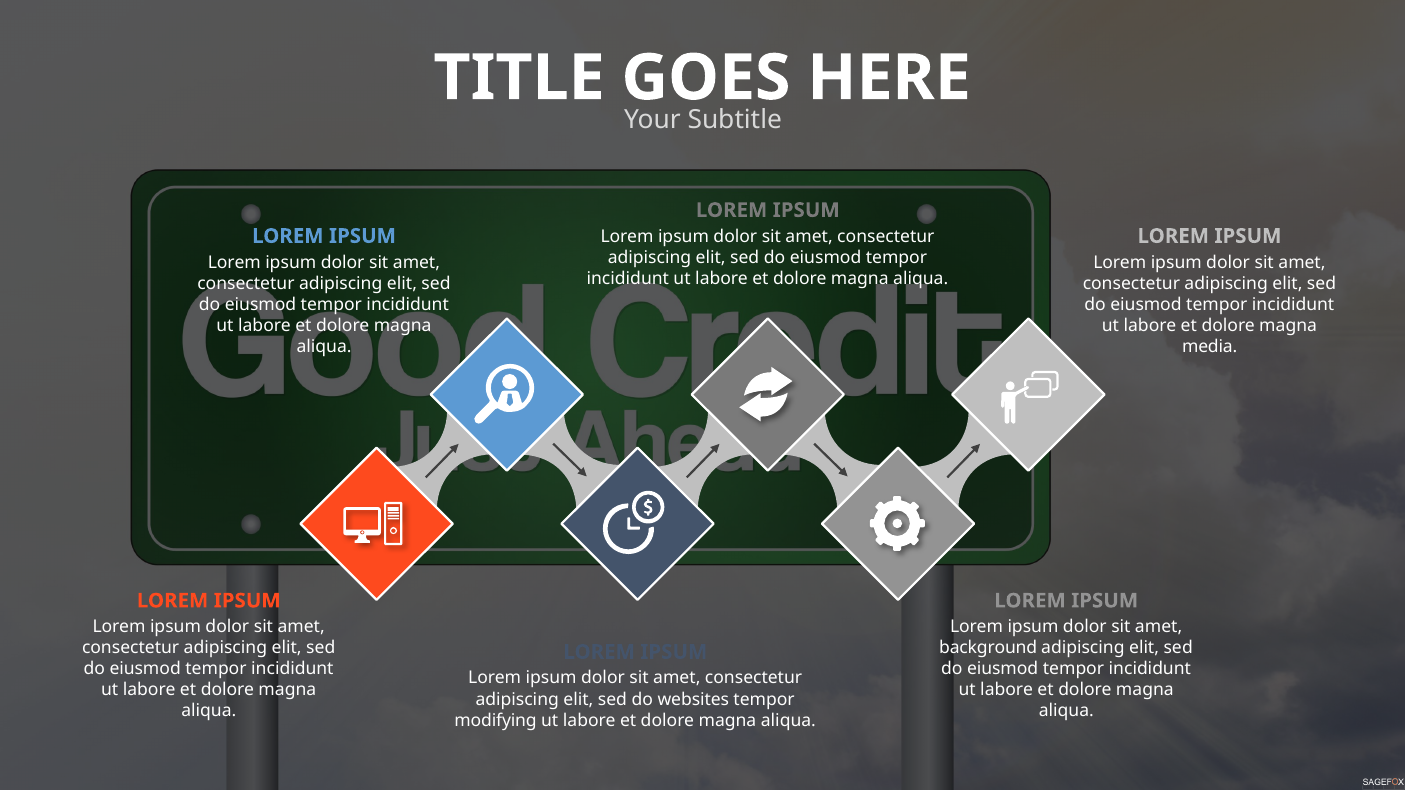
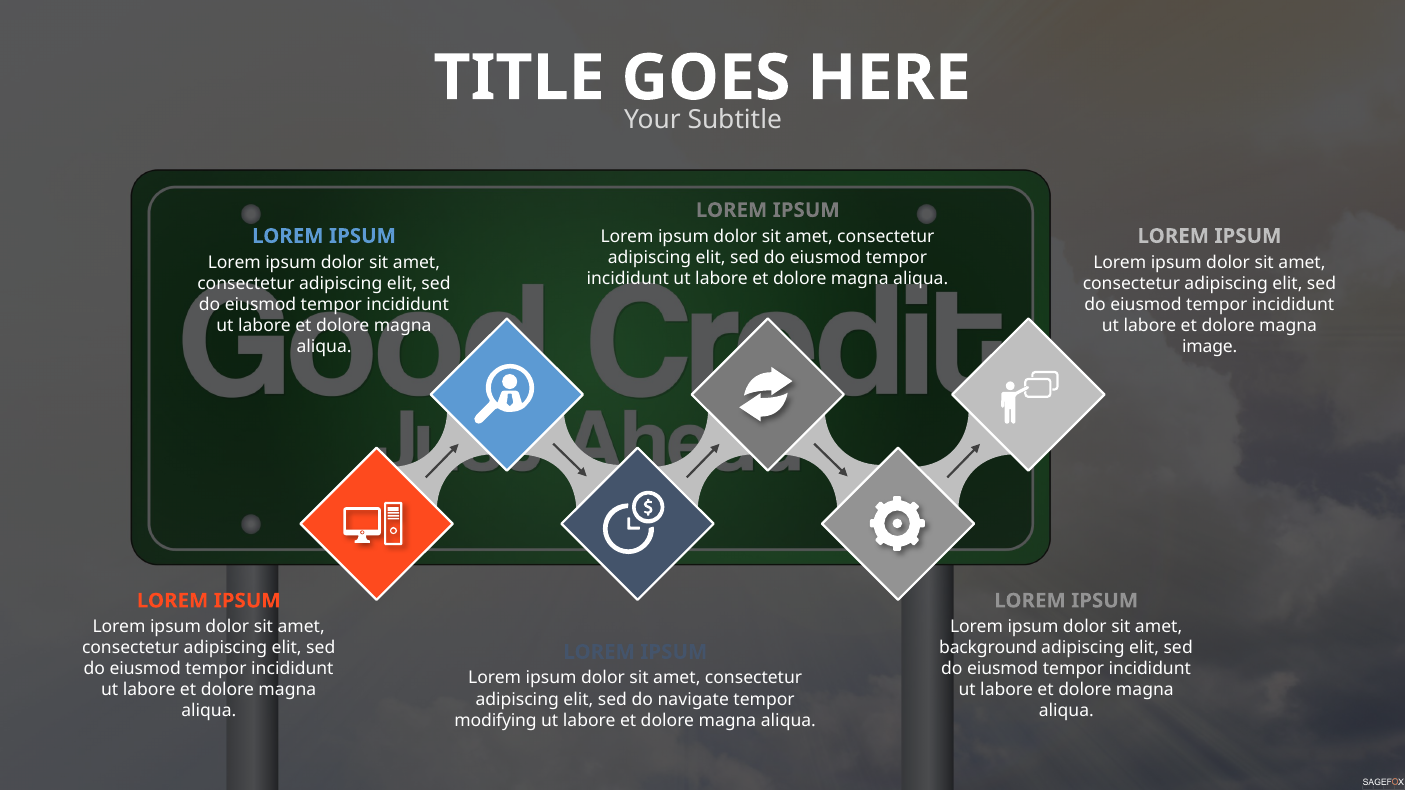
media: media -> image
websites: websites -> navigate
